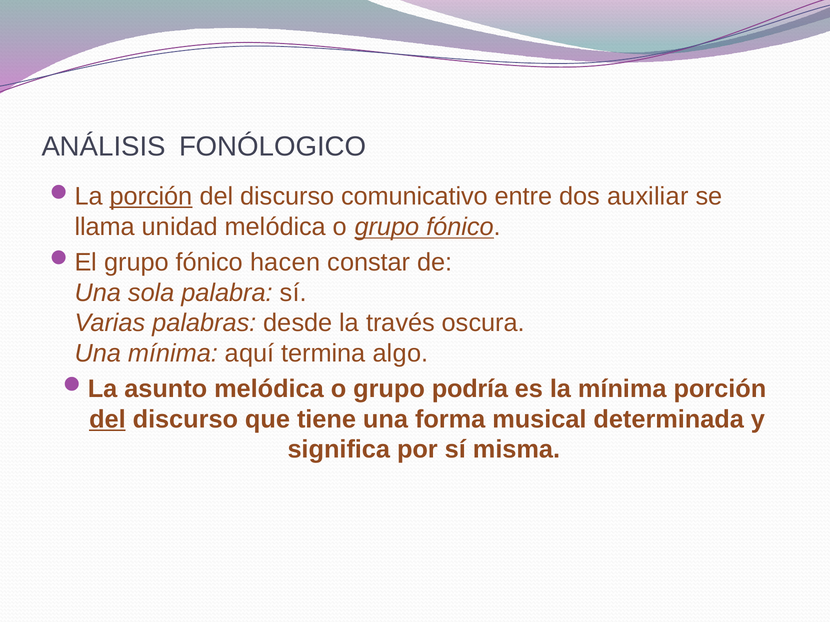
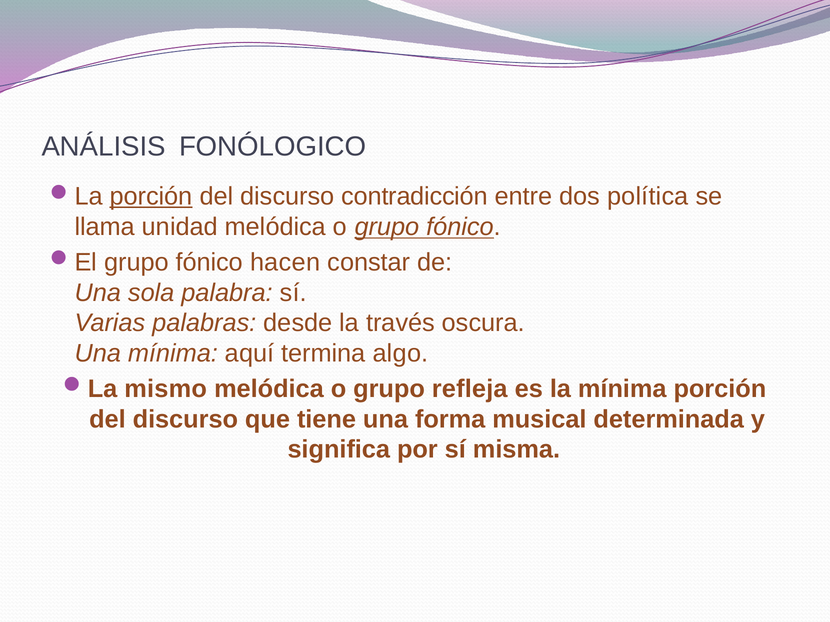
comunicativo: comunicativo -> contradicción
auxiliar: auxiliar -> política
asunto: asunto -> mismo
podría: podría -> refleja
del at (107, 420) underline: present -> none
